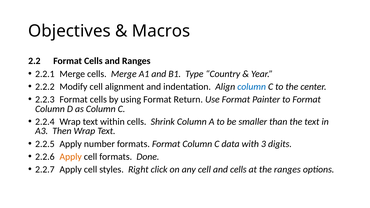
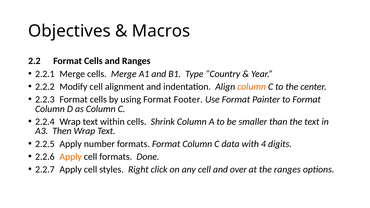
column at (252, 87) colour: blue -> orange
Return: Return -> Footer
3: 3 -> 4
and cells: cells -> over
